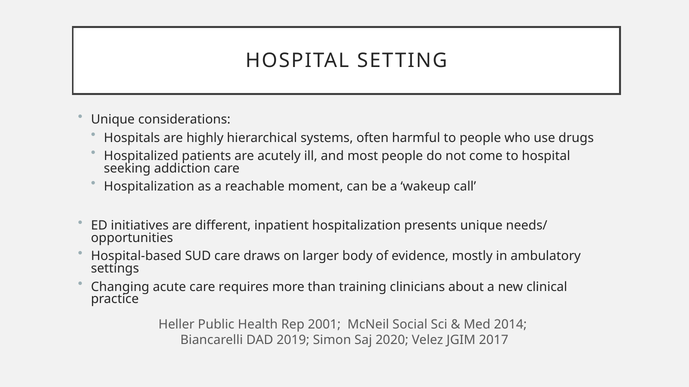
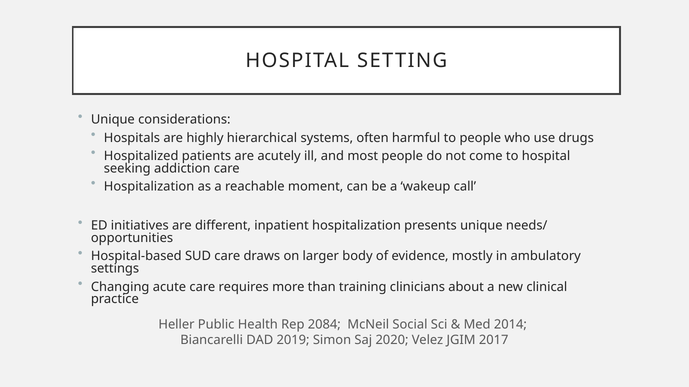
2001: 2001 -> 2084
